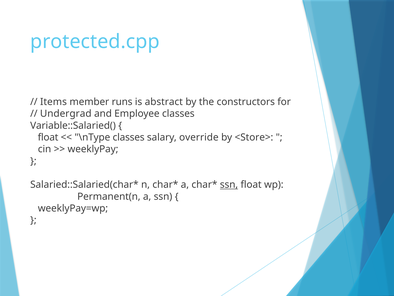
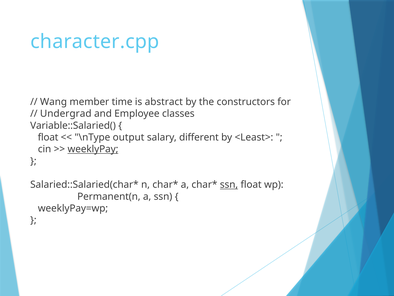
protected.cpp: protected.cpp -> character.cpp
Items: Items -> Wang
runs: runs -> time
\nType classes: classes -> output
override: override -> different
<Store>: <Store> -> <Least>
weeklyPay underline: none -> present
